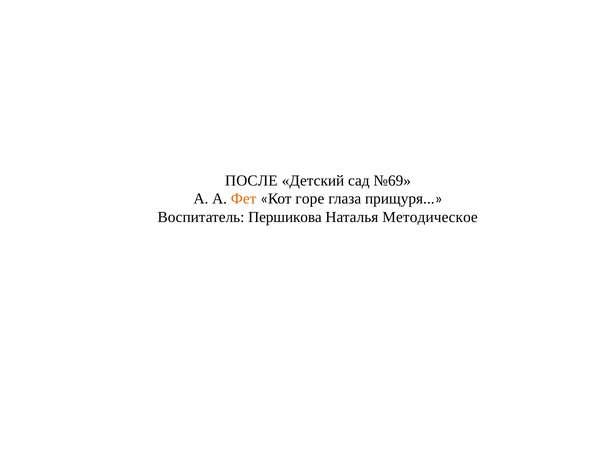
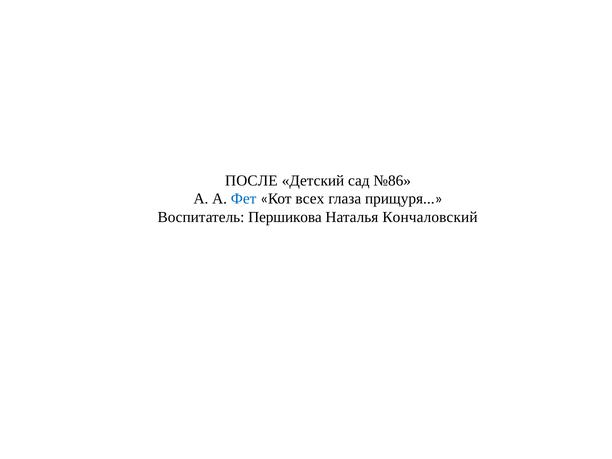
№69: №69 -> №86
Фет colour: orange -> blue
горе: горе -> всех
Методическое: Методическое -> Кончаловский
